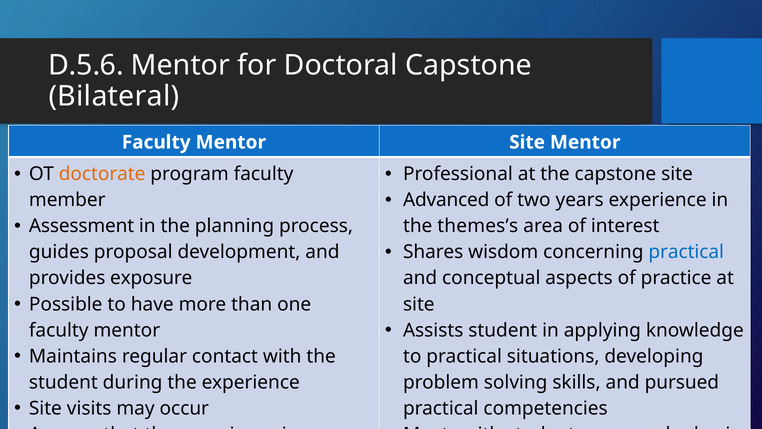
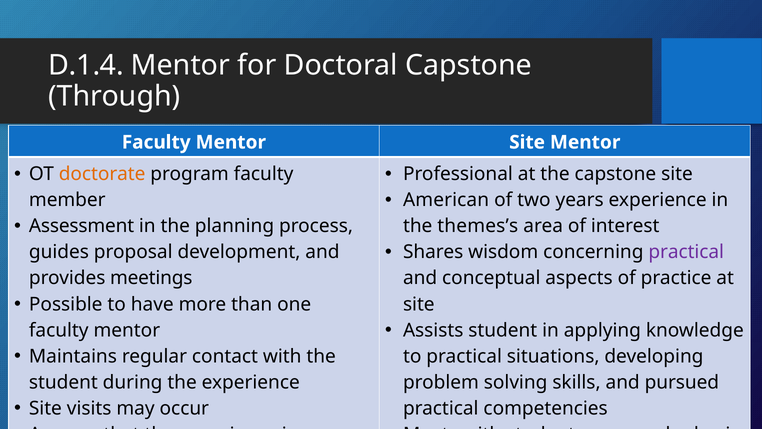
D.5.6: D.5.6 -> D.1.4
Bilateral: Bilateral -> Through
Advanced: Advanced -> American
practical at (686, 252) colour: blue -> purple
exposure: exposure -> meetings
